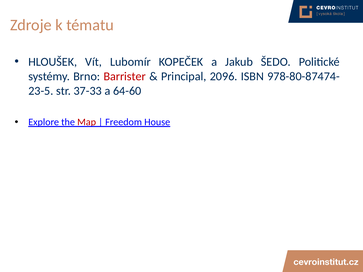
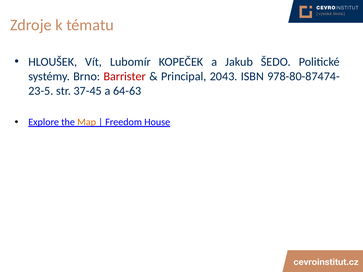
2096: 2096 -> 2043
37-33: 37-33 -> 37-45
64-60: 64-60 -> 64-63
Map colour: red -> orange
